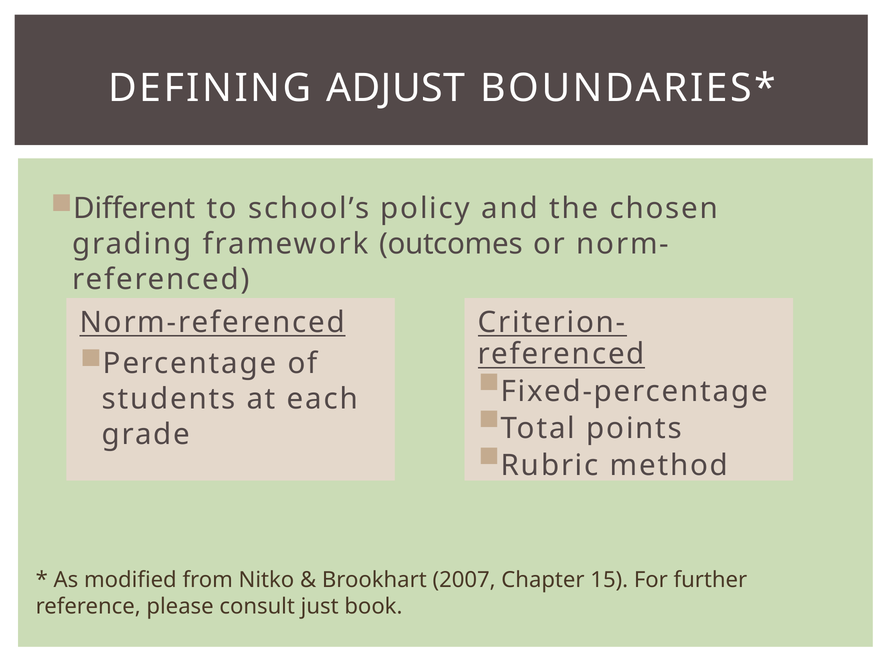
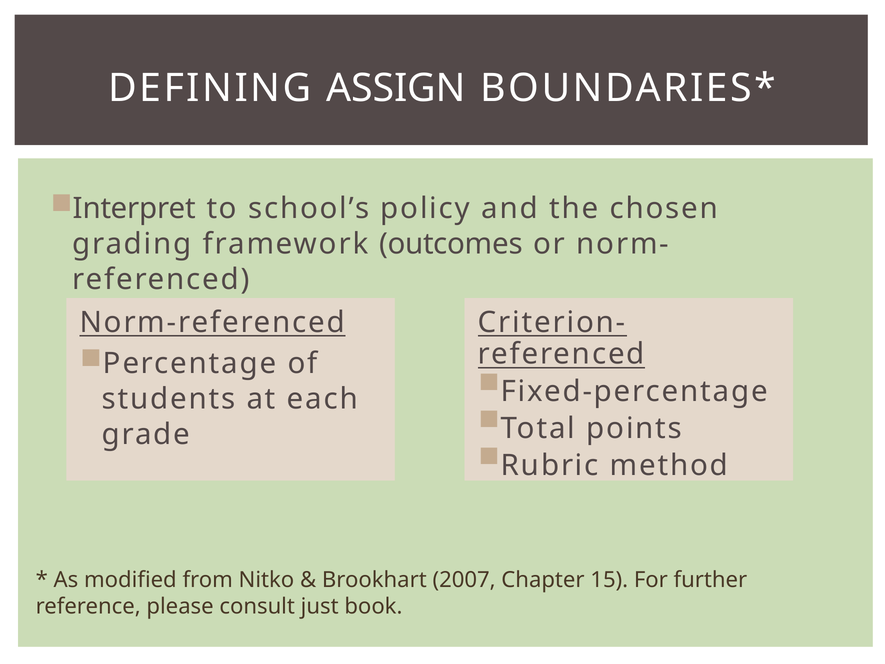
ADJUST: ADJUST -> ASSIGN
Different: Different -> Interpret
